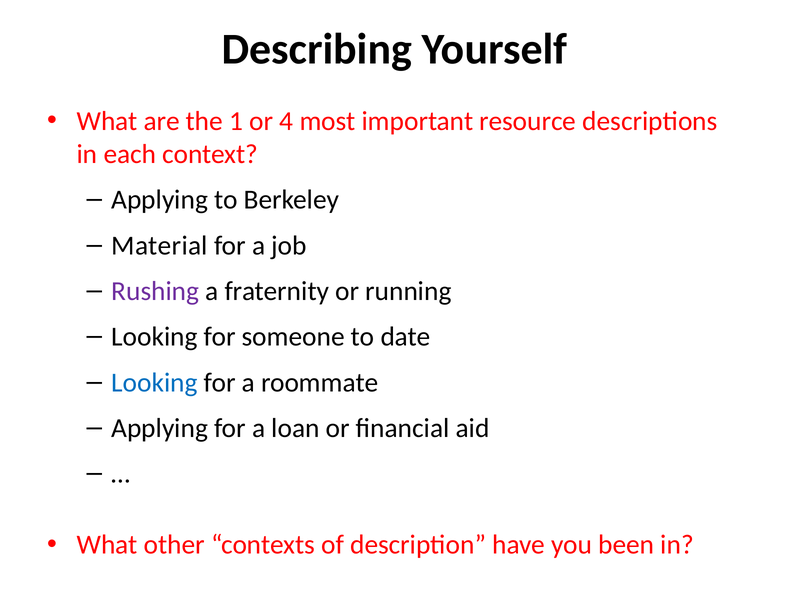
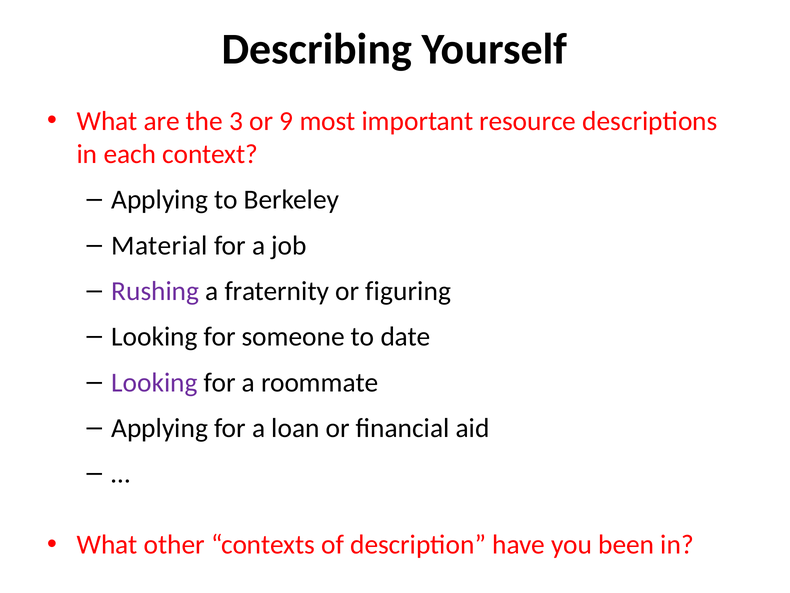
1: 1 -> 3
4: 4 -> 9
running: running -> figuring
Looking at (154, 382) colour: blue -> purple
